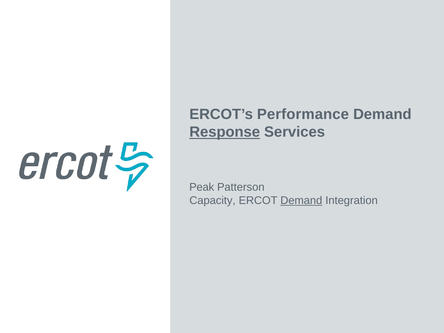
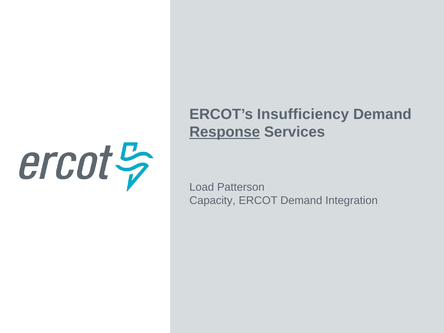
Performance: Performance -> Insufficiency
Peak: Peak -> Load
Demand at (301, 201) underline: present -> none
